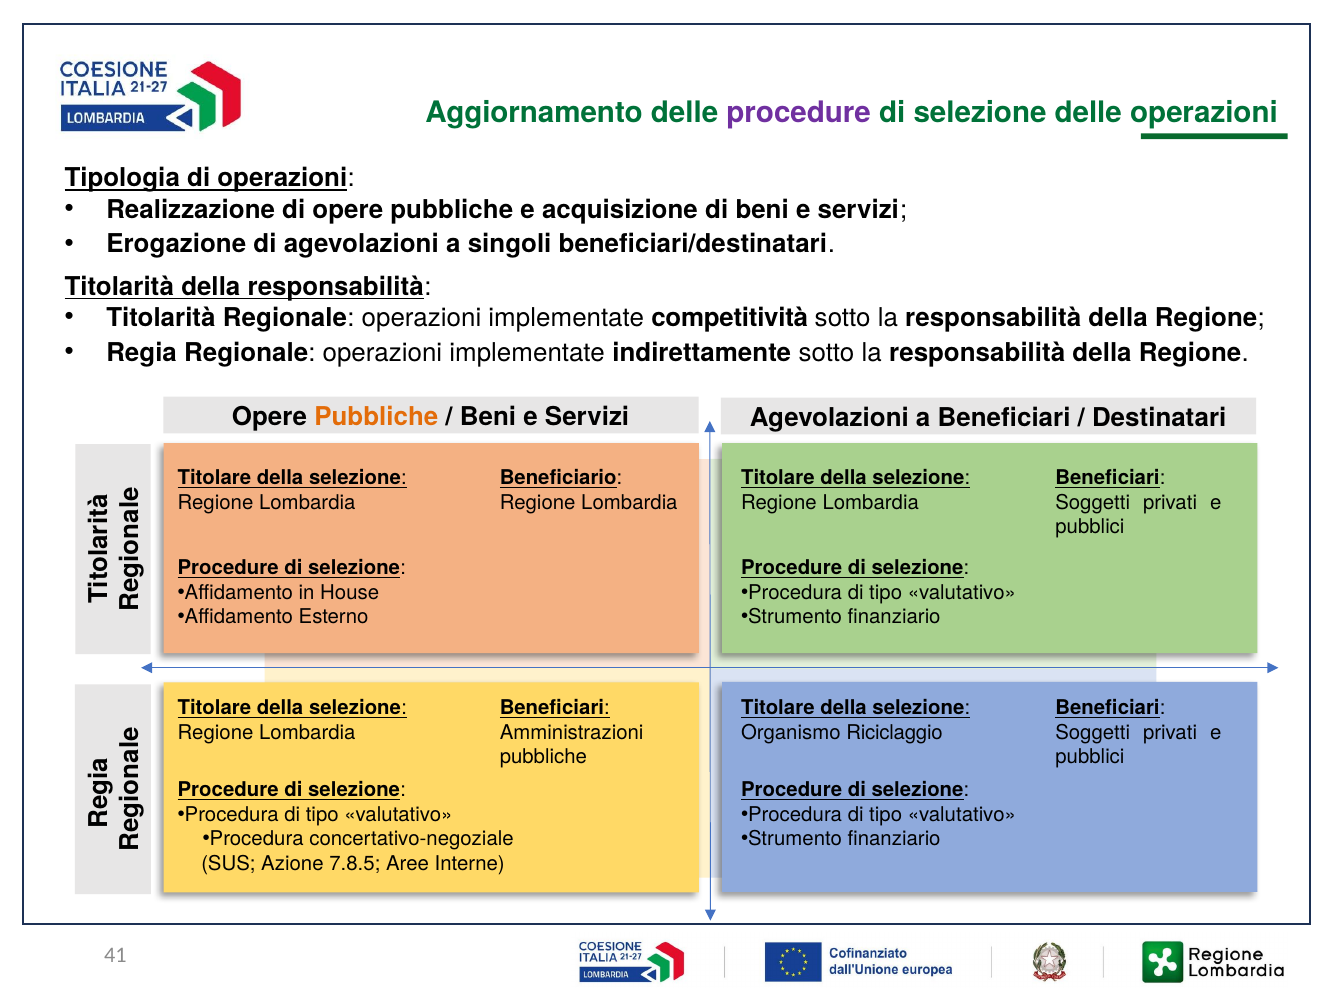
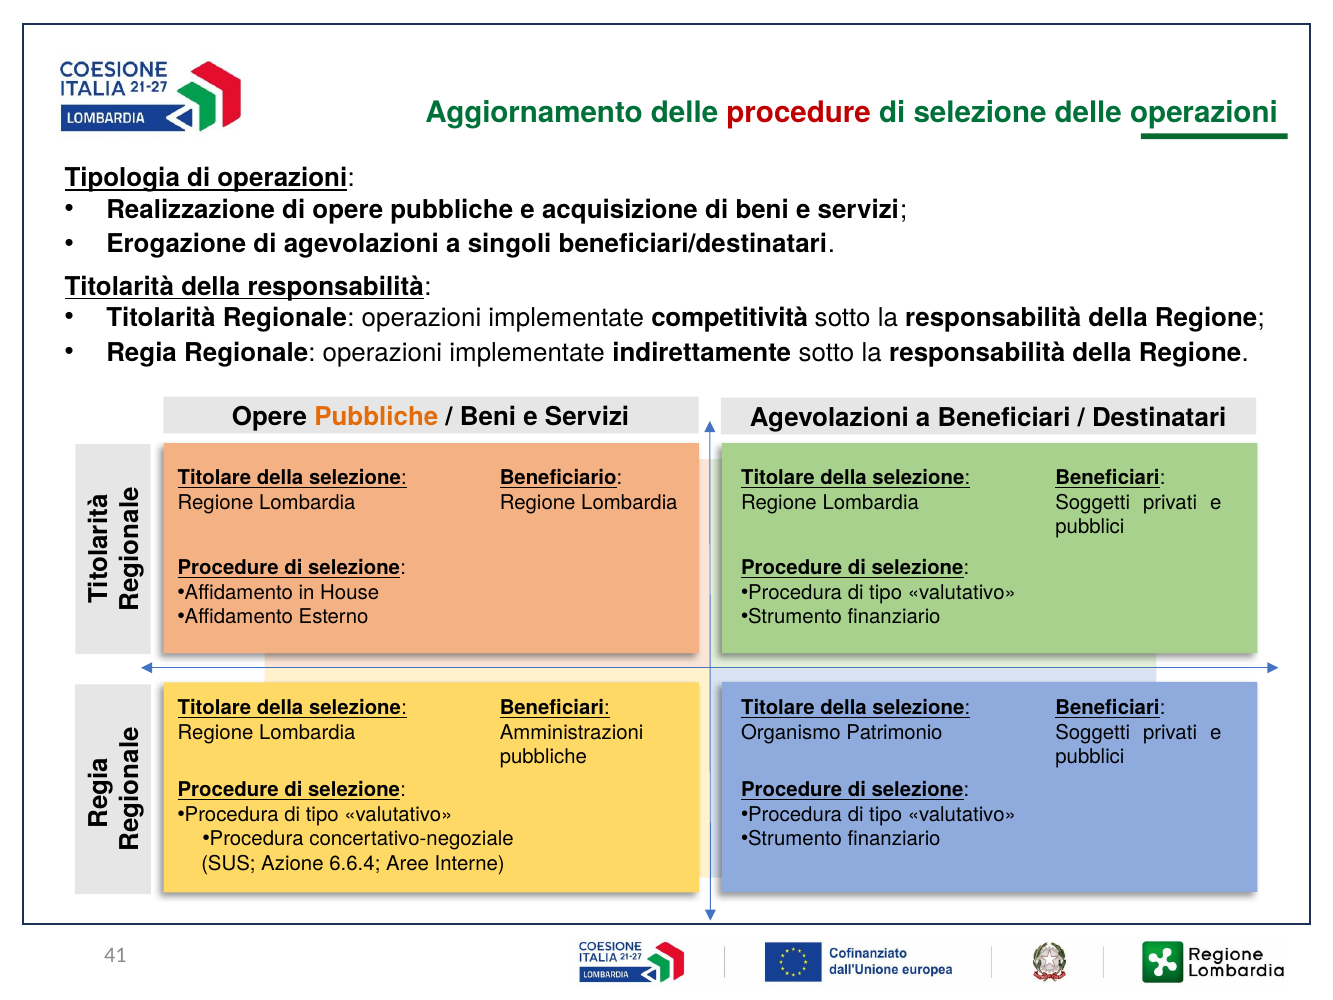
procedure at (799, 112) colour: purple -> red
Riciclaggio: Riciclaggio -> Patrimonio
7.8.5: 7.8.5 -> 6.6.4
